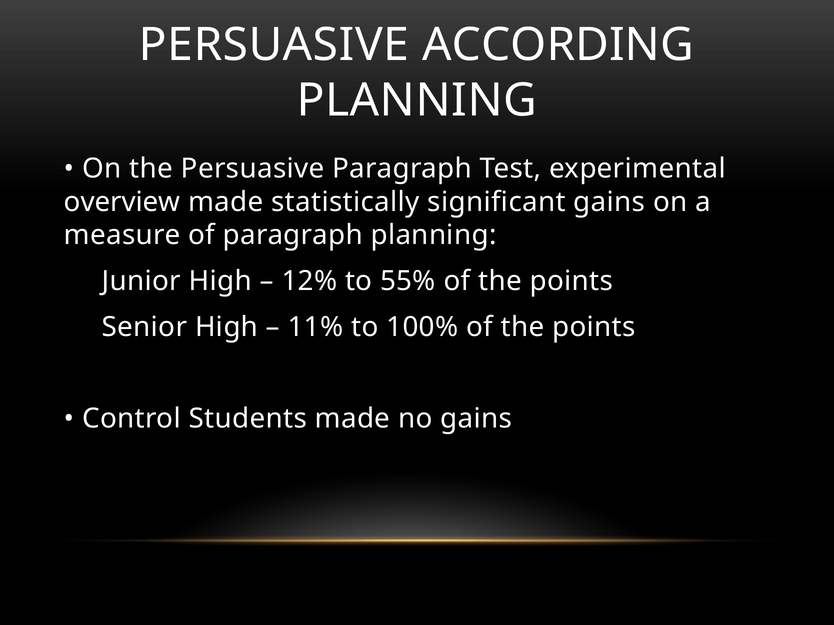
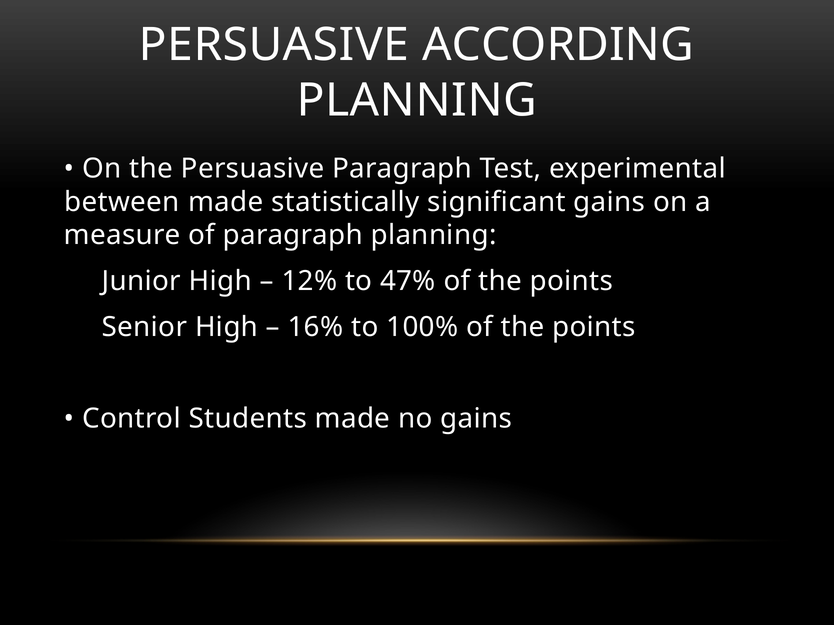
overview: overview -> between
55%: 55% -> 47%
11%: 11% -> 16%
